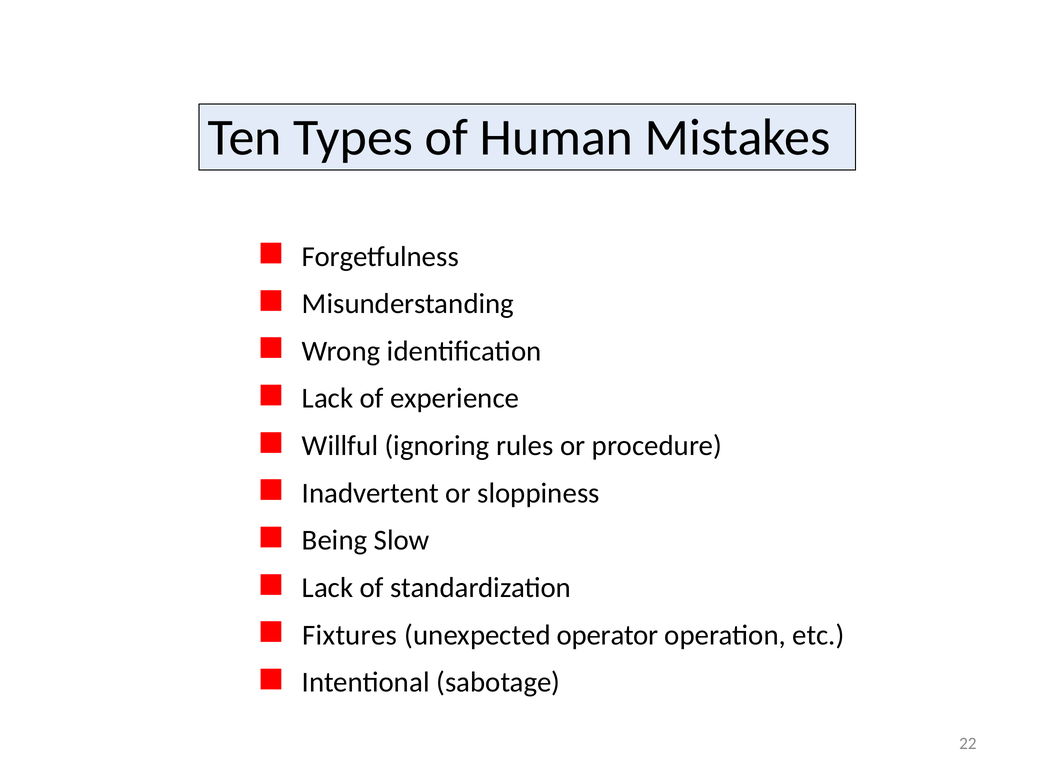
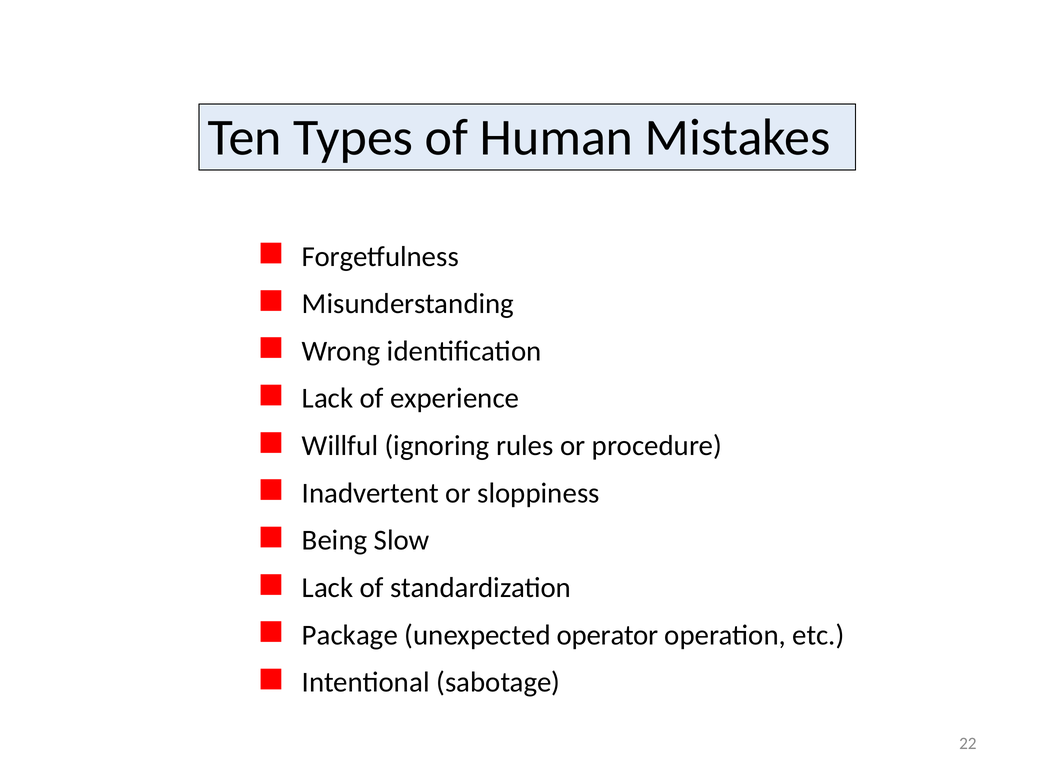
Fixtures: Fixtures -> Package
